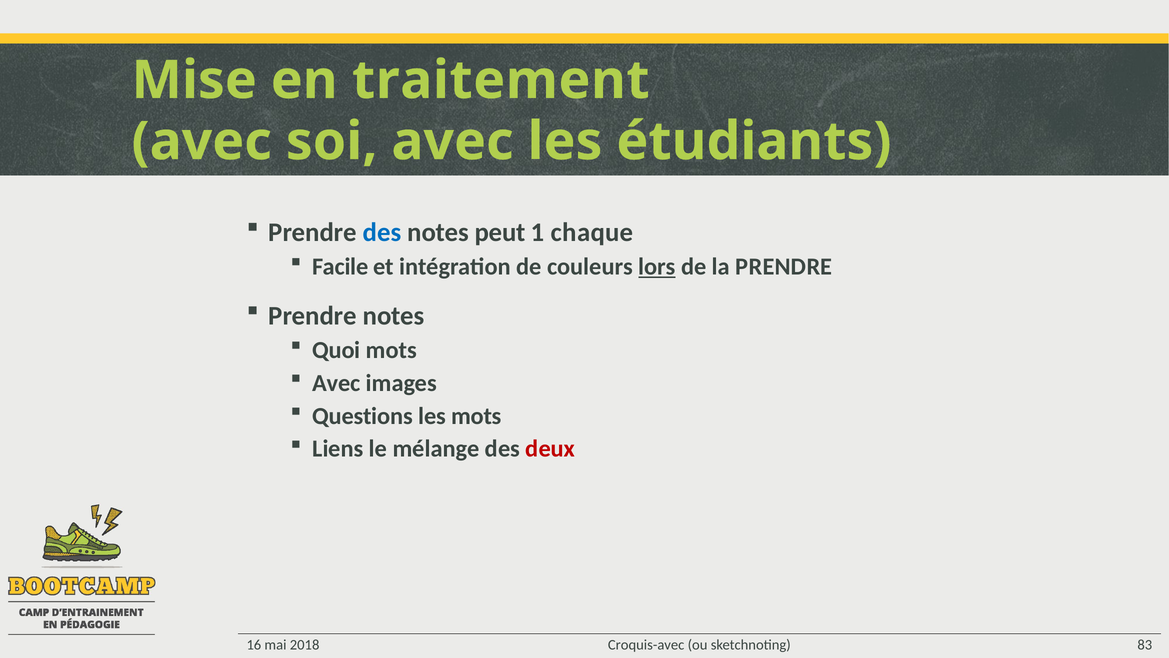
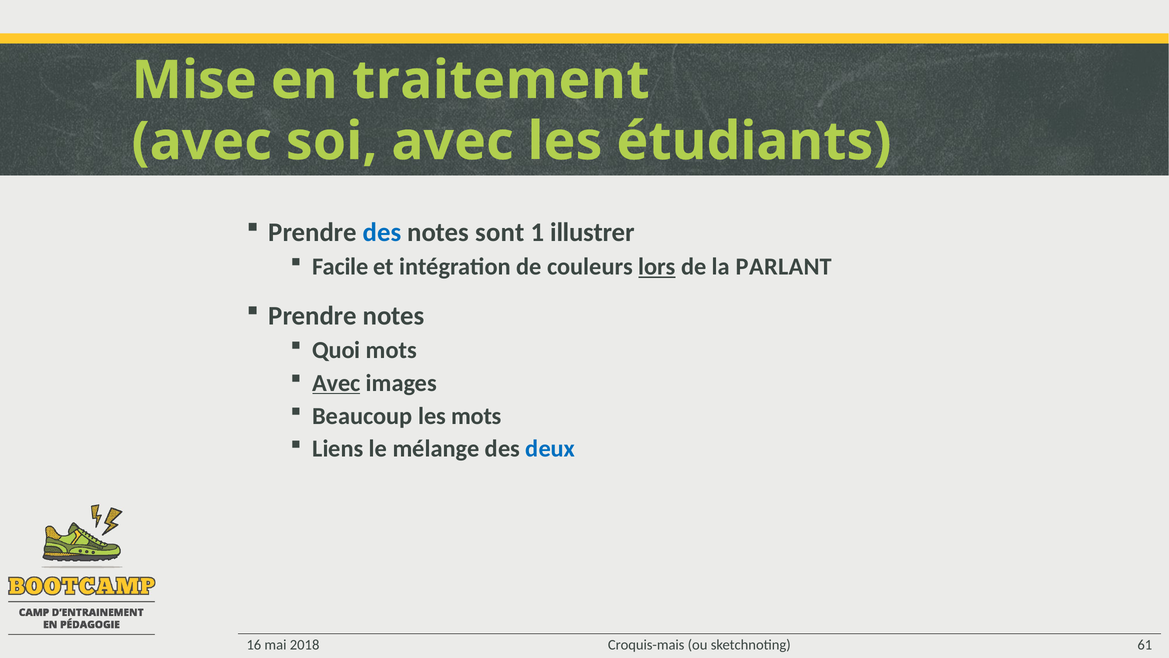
peut: peut -> sont
chaque: chaque -> illustrer
la PRENDRE: PRENDRE -> PARLANT
Avec at (336, 383) underline: none -> present
Questions: Questions -> Beaucoup
deux colour: red -> blue
Croquis-avec: Croquis-avec -> Croquis-mais
83: 83 -> 61
